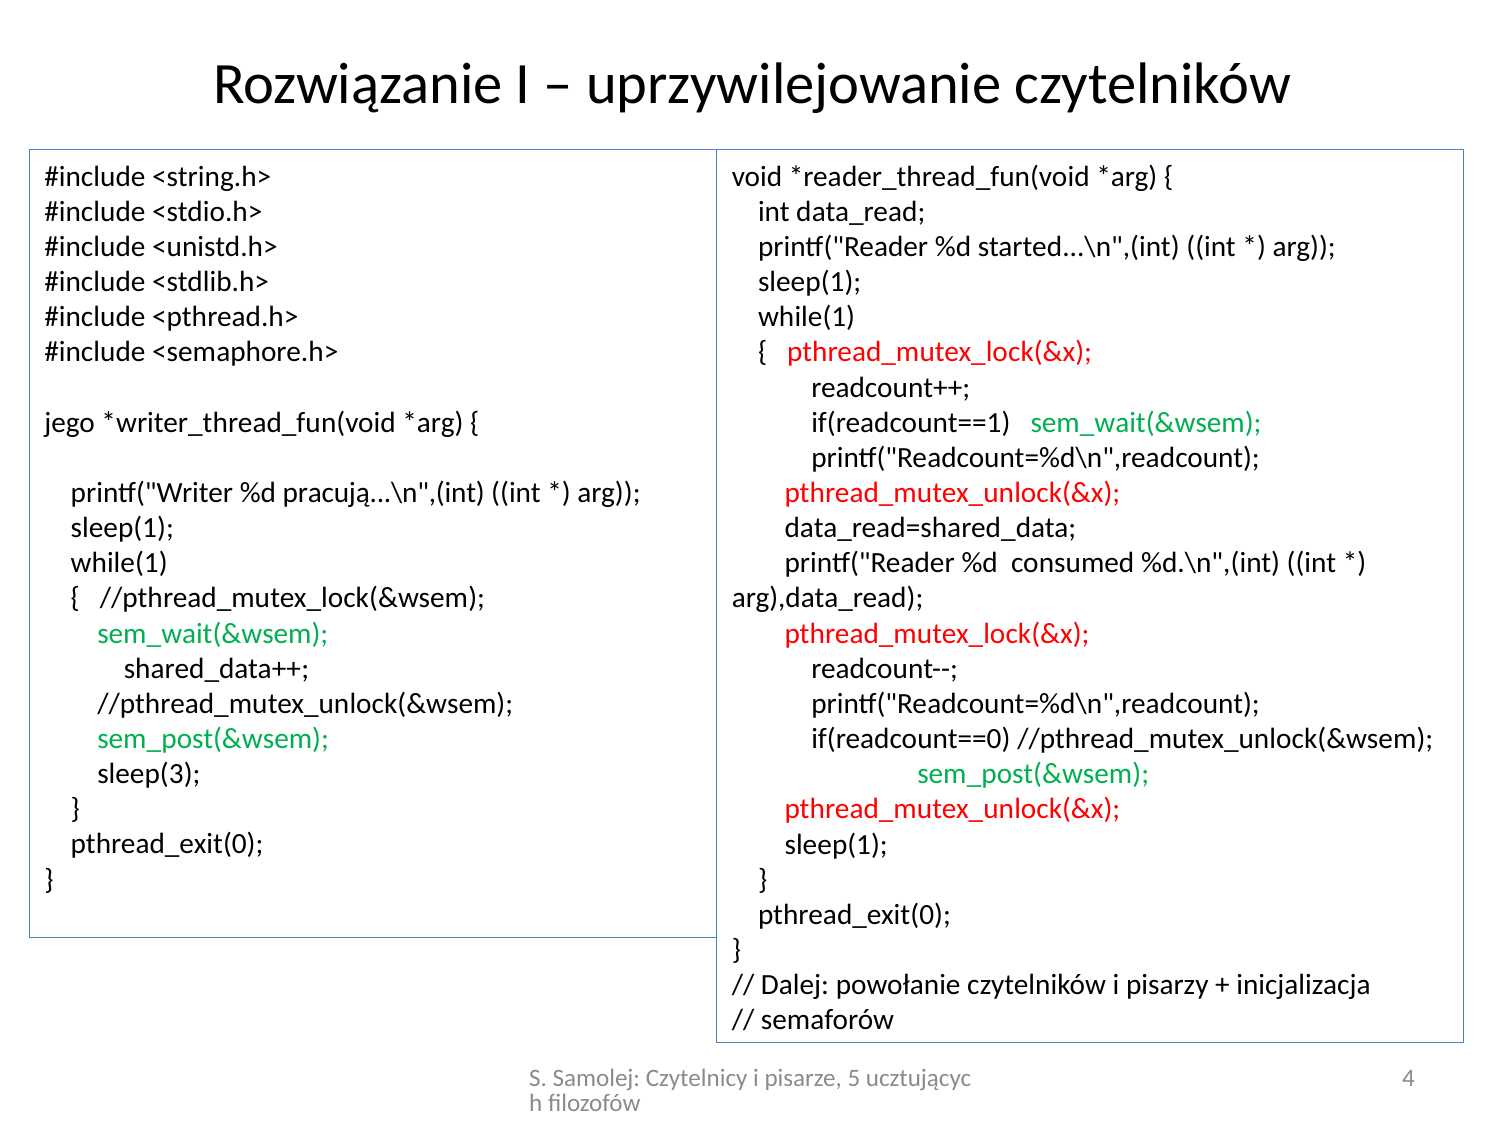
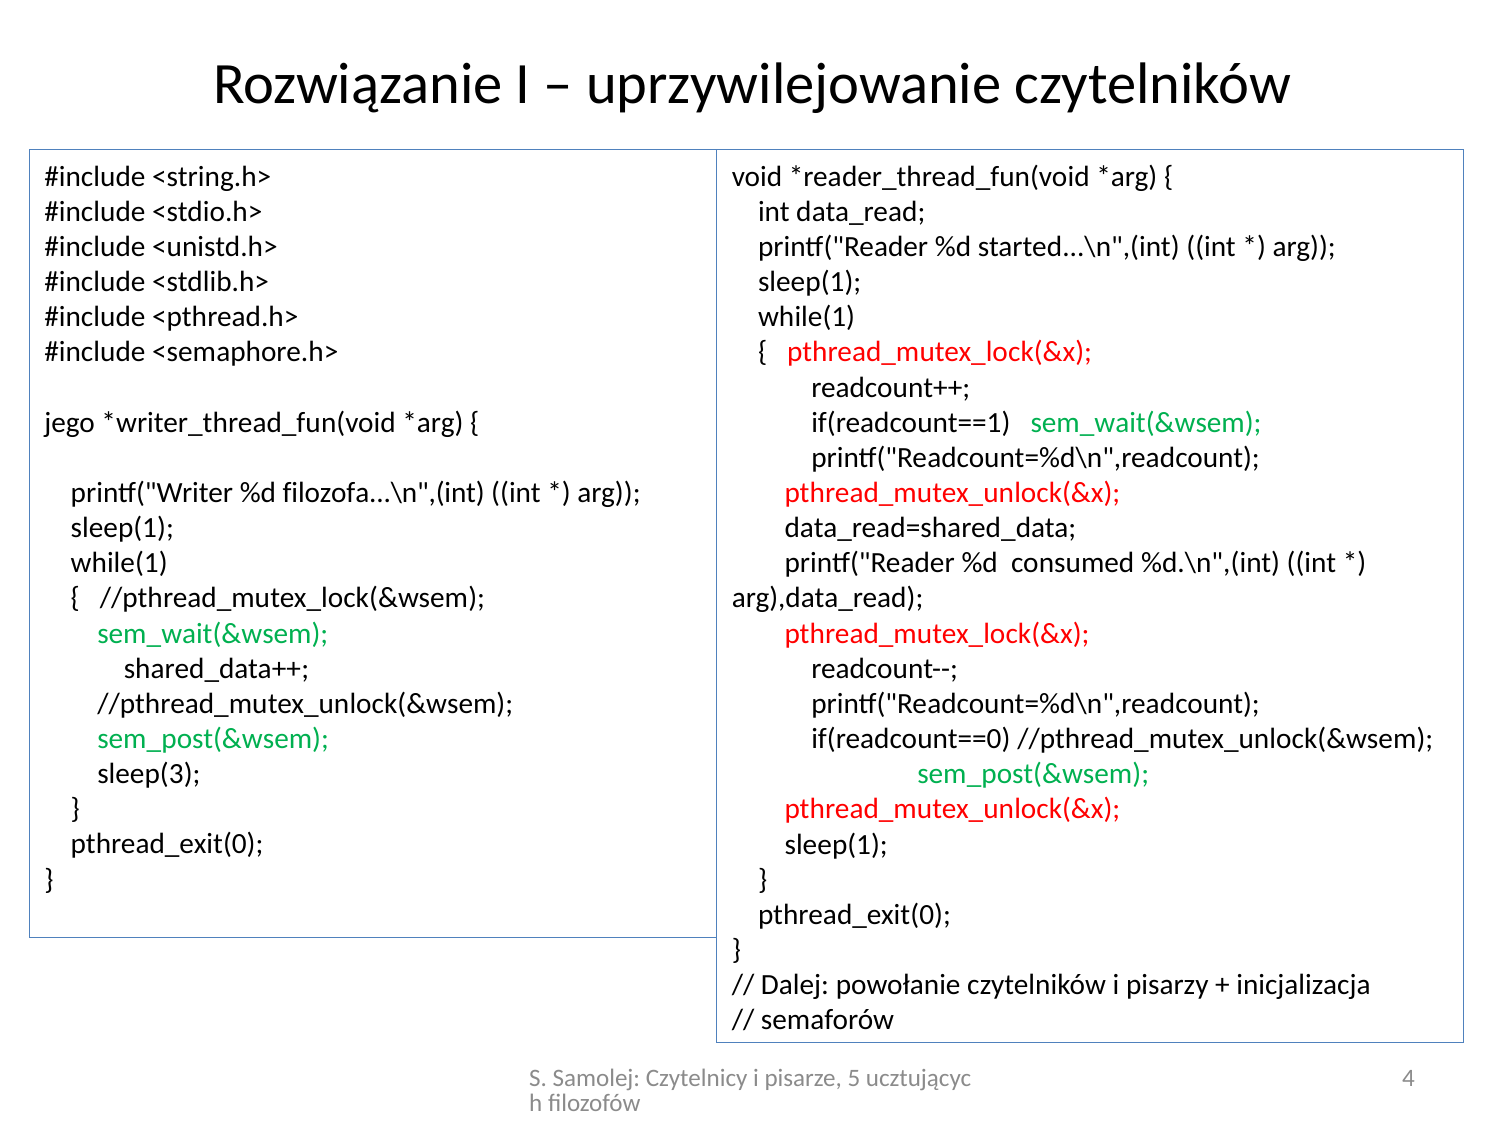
pracują...\n",(int: pracują...\n",(int -> filozofa...\n",(int
